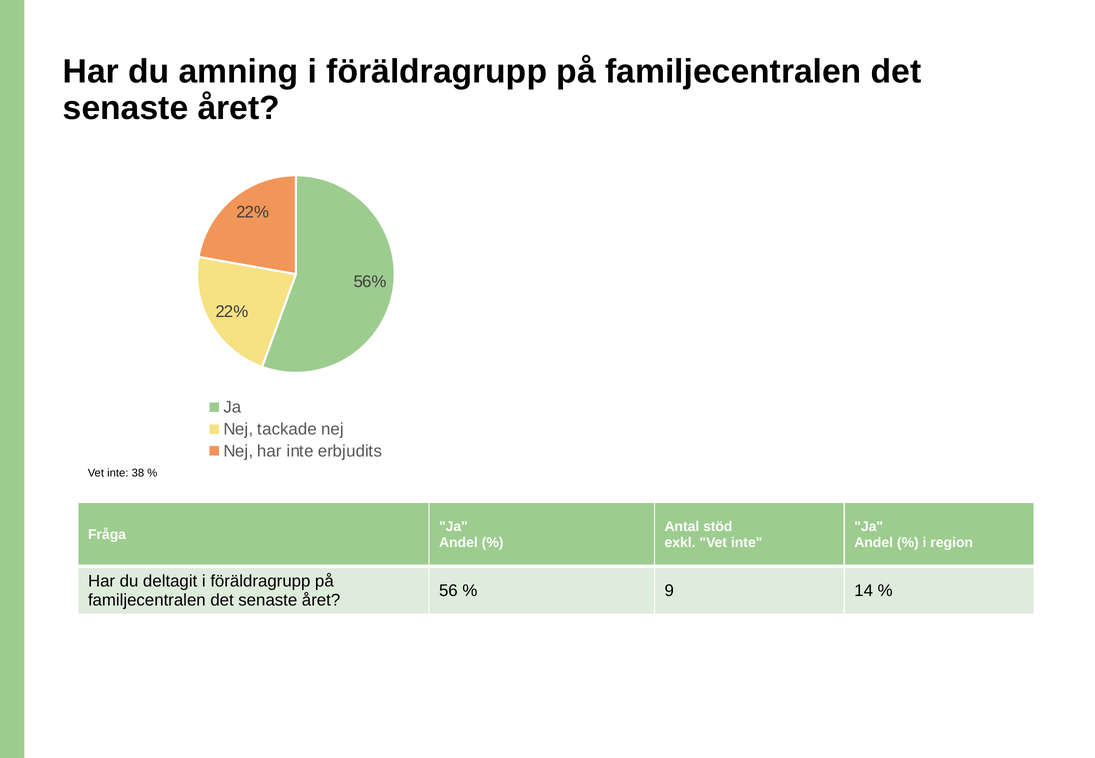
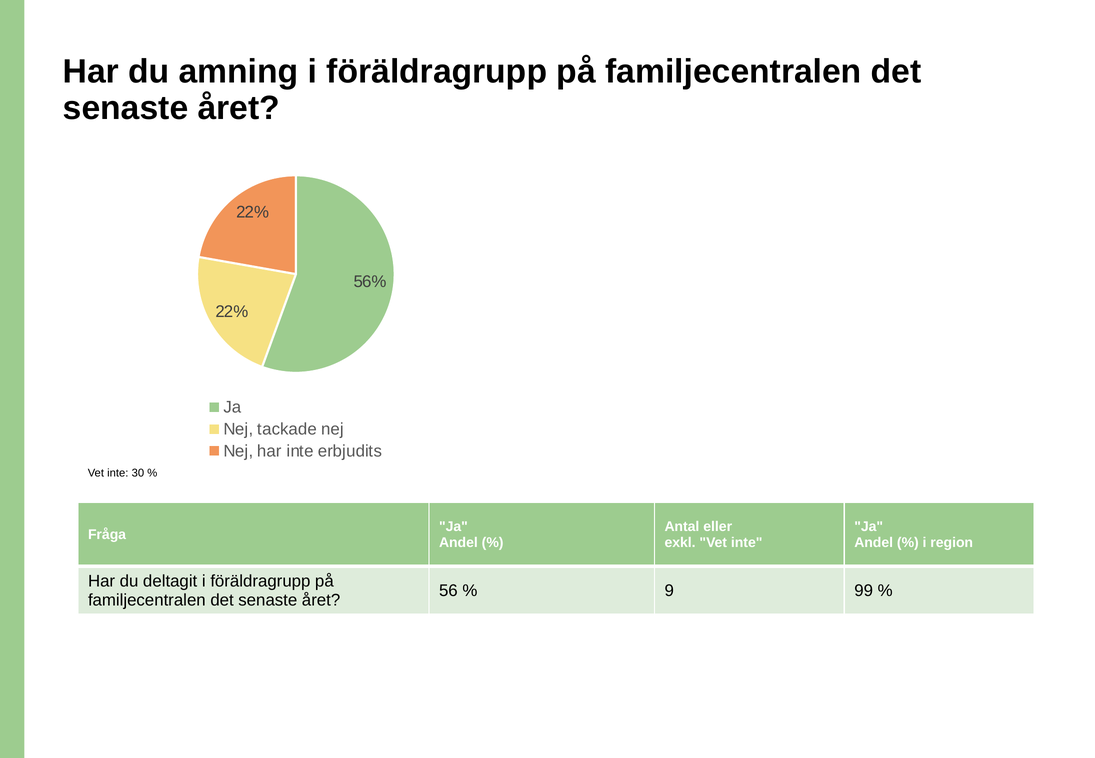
38: 38 -> 30
stöd: stöd -> eller
14: 14 -> 99
